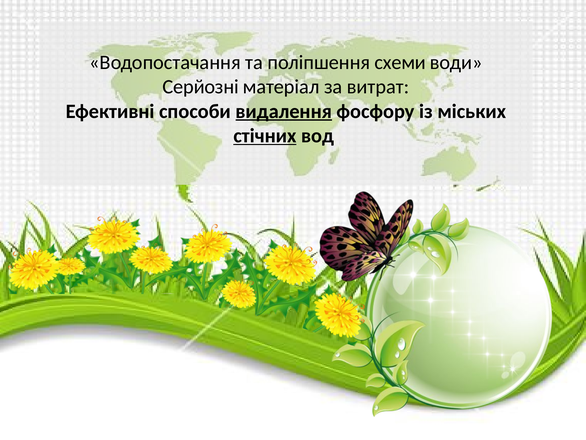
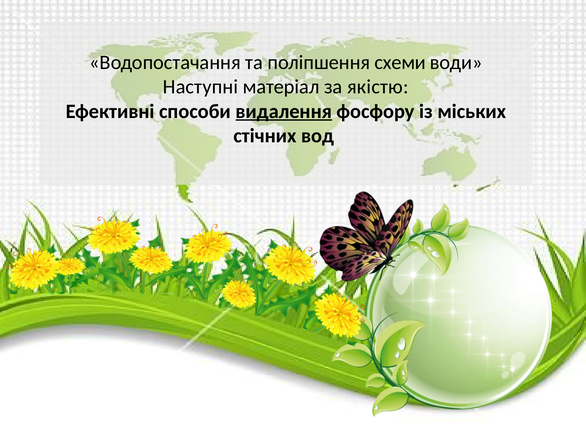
Серйозні: Серйозні -> Наступні
витрат: витрат -> якістю
стічних underline: present -> none
